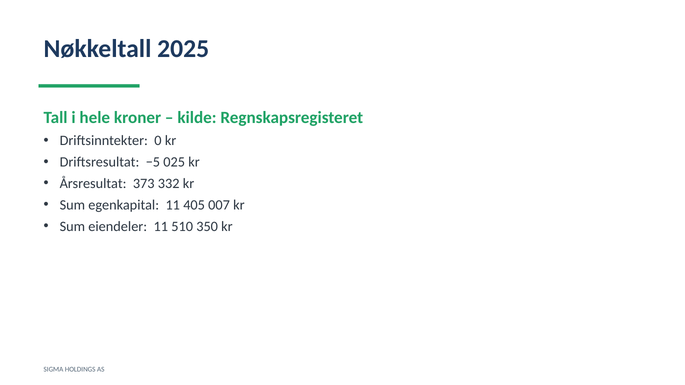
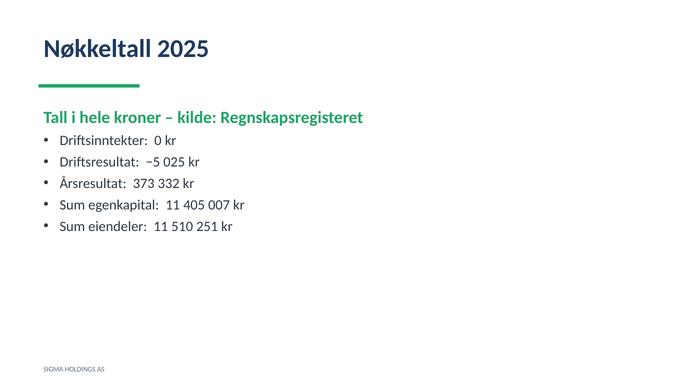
350: 350 -> 251
